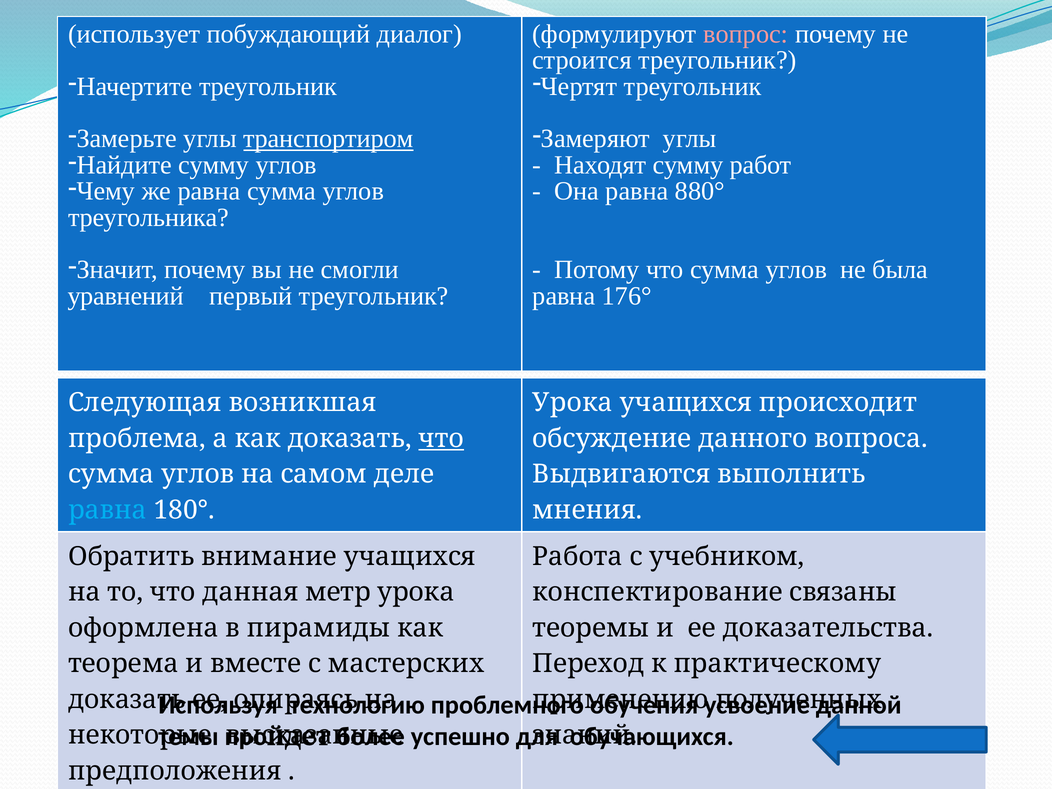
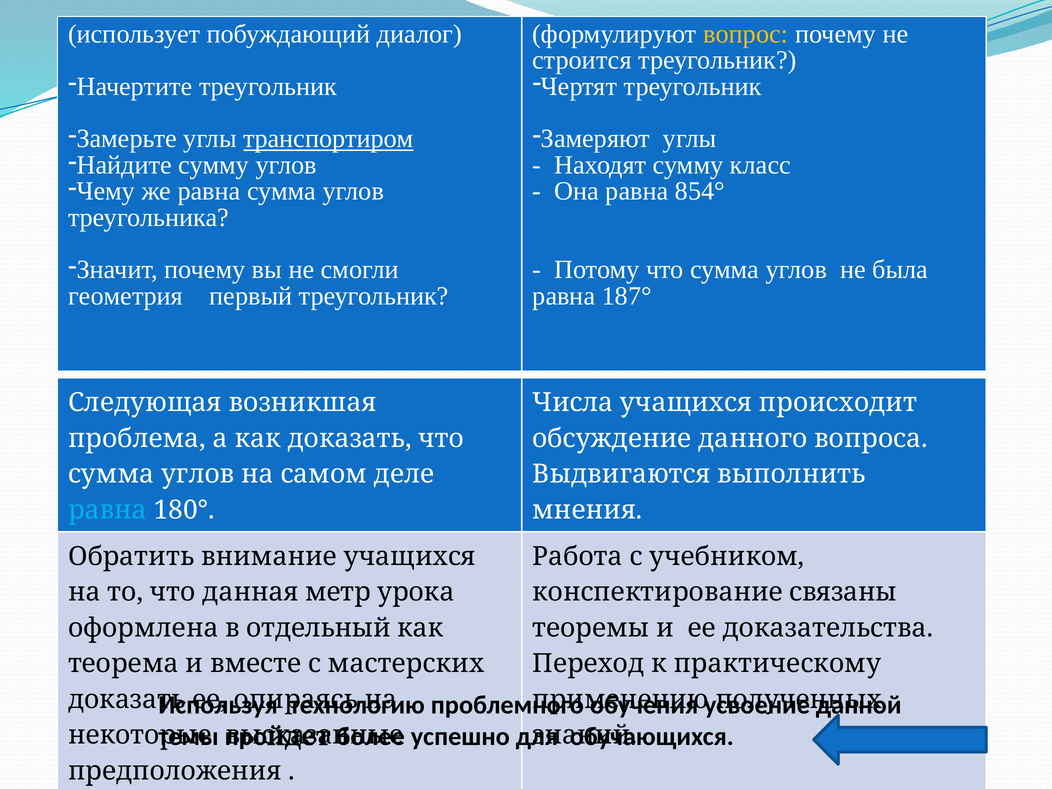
вопрос colour: pink -> yellow
работ: работ -> класс
880°: 880° -> 854°
уравнений: уравнений -> геометрия
176°: 176° -> 187°
Урока at (573, 403): Урока -> Числа
что at (441, 438) underline: present -> none
пирамиды: пирамиды -> отдельный
